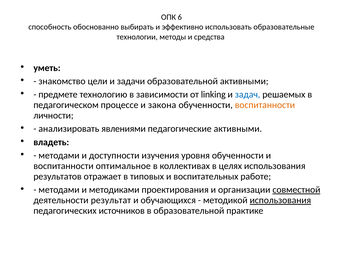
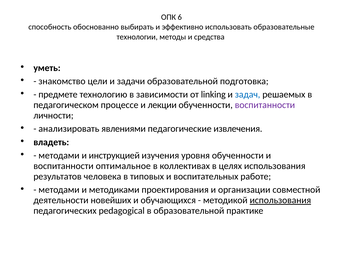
образовательной активными: активными -> подготовка
закона: закона -> лекции
воспитанности at (265, 105) colour: orange -> purple
педагогические активными: активными -> извлечения
доступности: доступности -> инструкцией
отражает: отражает -> человека
совместной underline: present -> none
результат: результат -> новейших
источников: источников -> pedagogical
